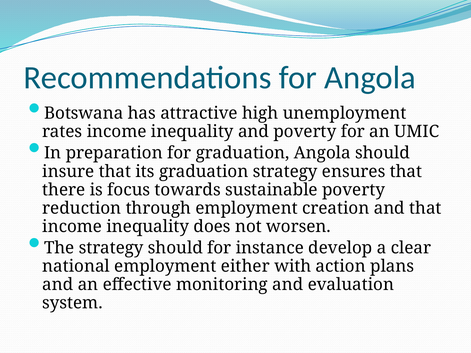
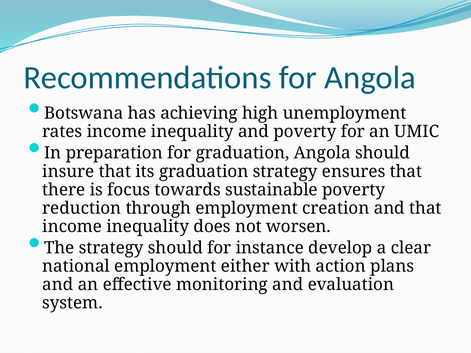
attractive: attractive -> achieving
